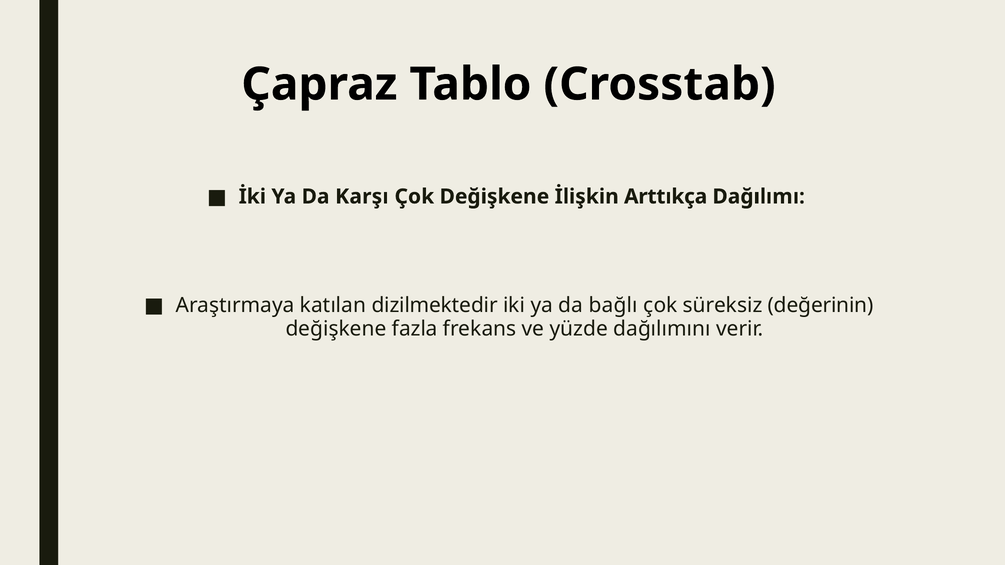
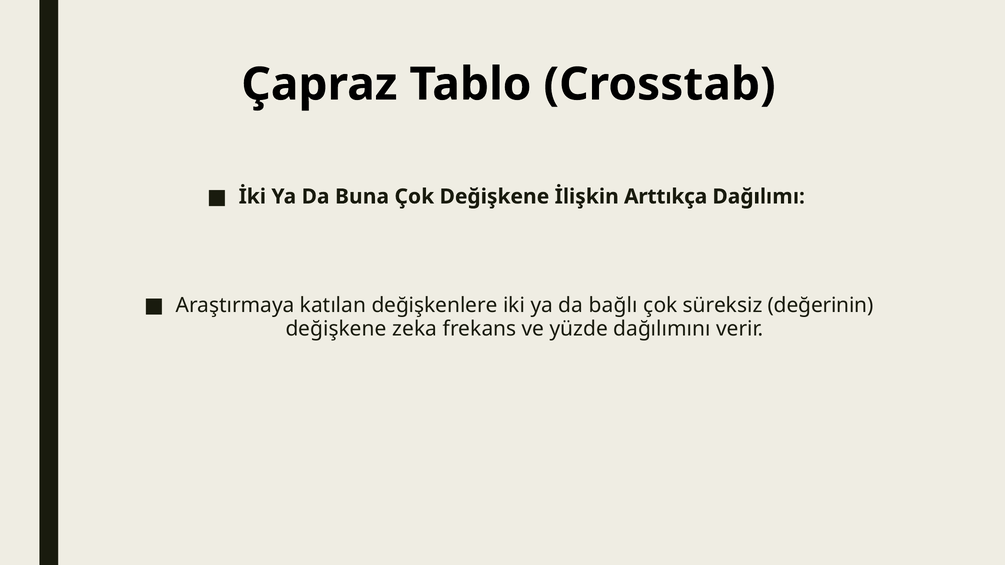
Karşı: Karşı -> Buna
dizilmektedir: dizilmektedir -> değişkenlere
fazla: fazla -> zeka
